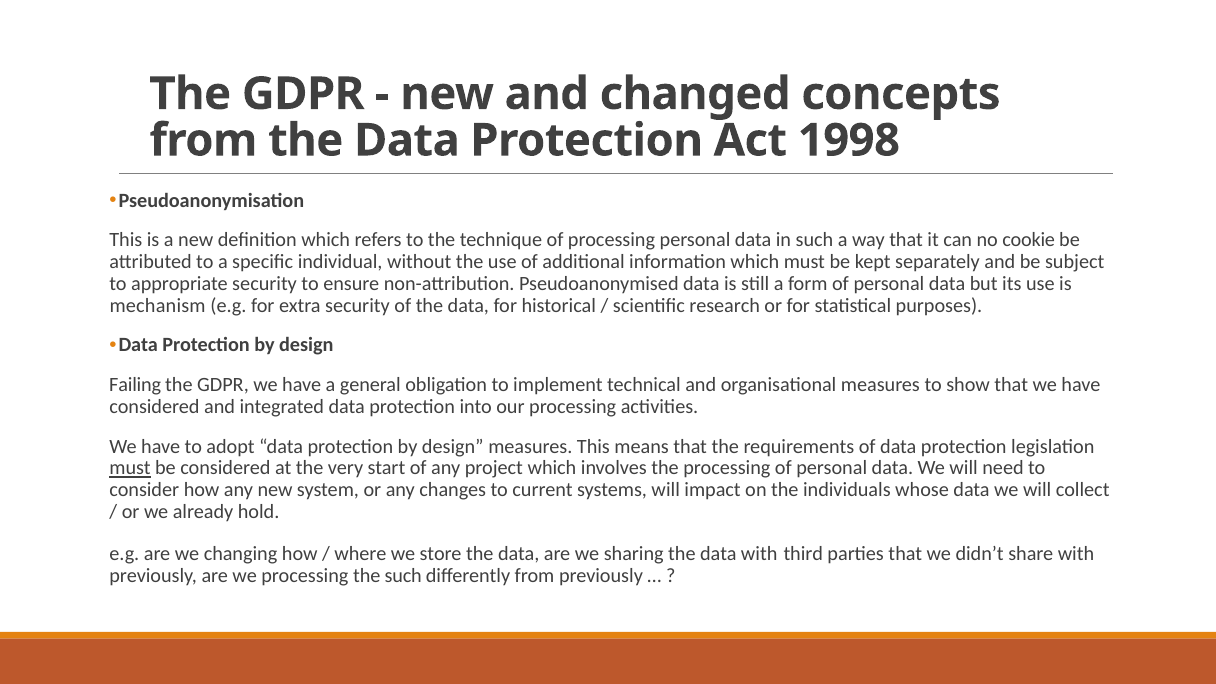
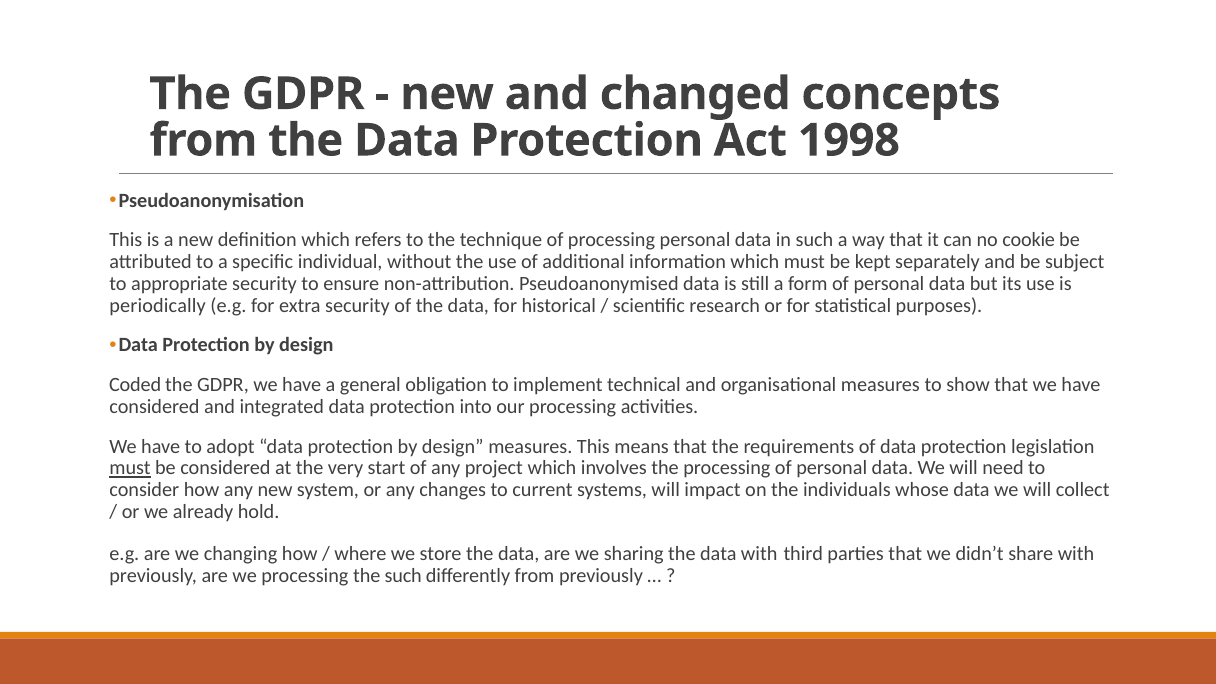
mechanism: mechanism -> periodically
Failing: Failing -> Coded
